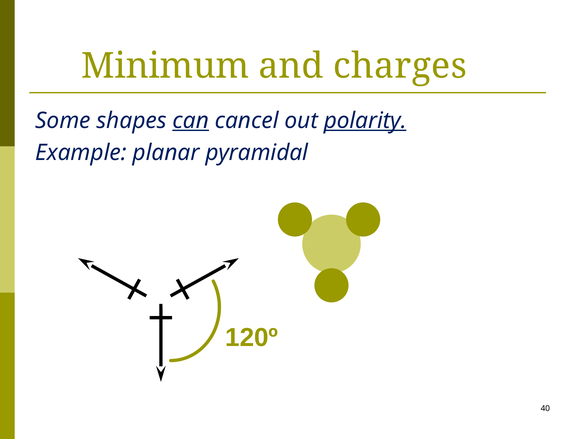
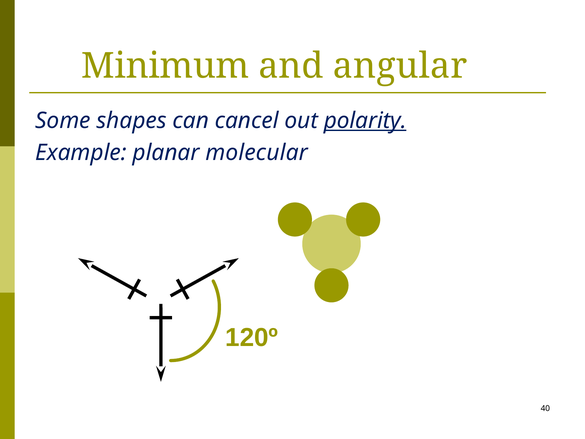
charges: charges -> angular
can underline: present -> none
pyramidal: pyramidal -> molecular
